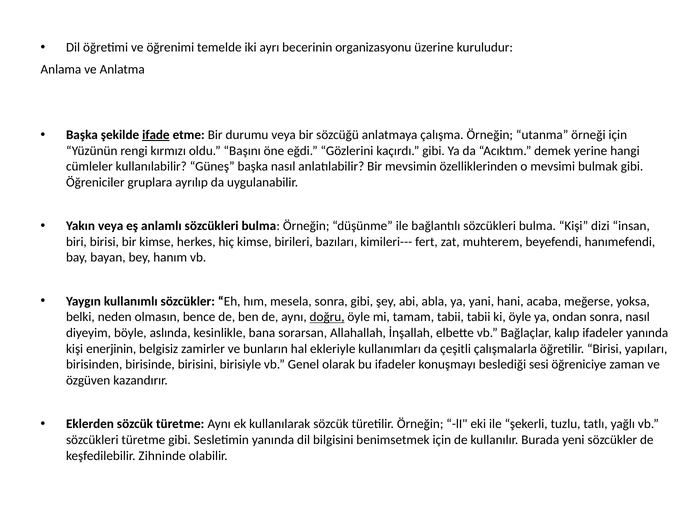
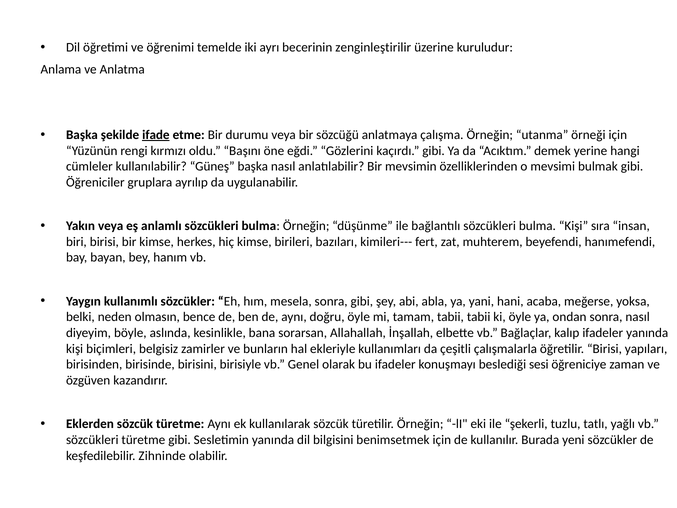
organizasyonu: organizasyonu -> zenginleştirilir
dizi: dizi -> sıra
doğru underline: present -> none
enerjinin: enerjinin -> biçimleri
